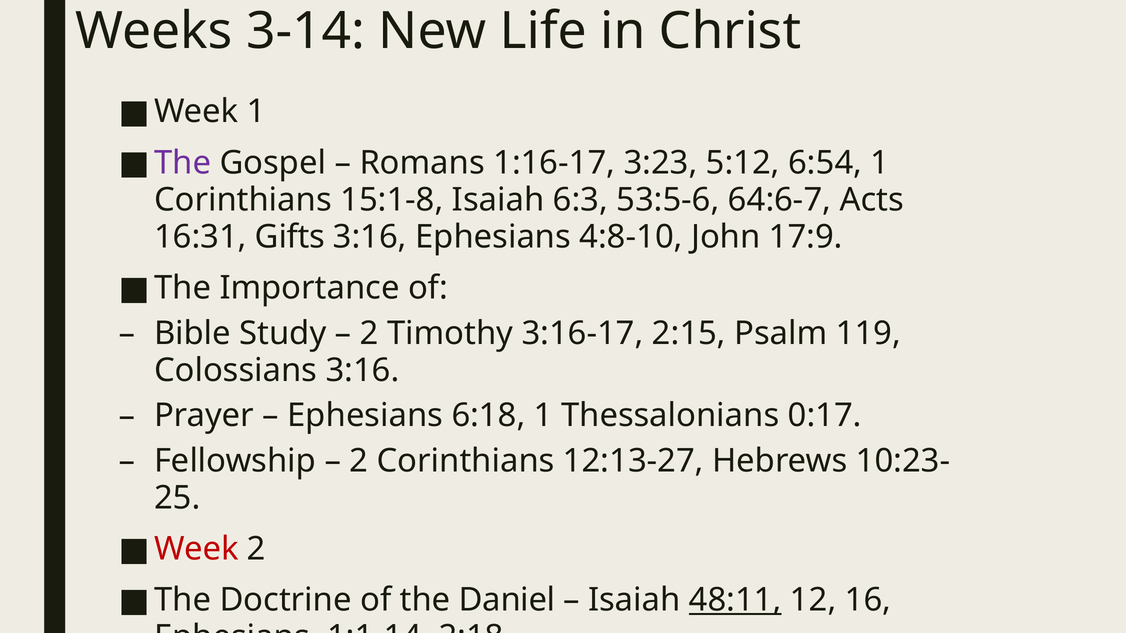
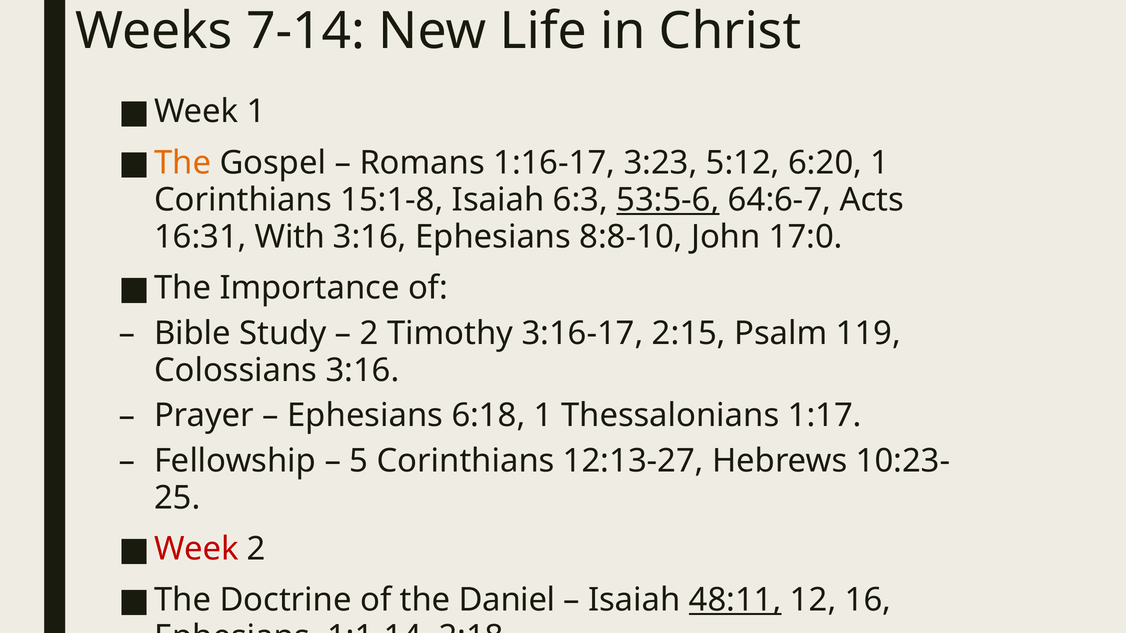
3-14: 3-14 -> 7-14
The at (183, 163) colour: purple -> orange
6:54: 6:54 -> 6:20
53:5-6 underline: none -> present
Gifts: Gifts -> With
4:8-10: 4:8-10 -> 8:8-10
17:9: 17:9 -> 17:0
0:17: 0:17 -> 1:17
2 at (359, 461): 2 -> 5
